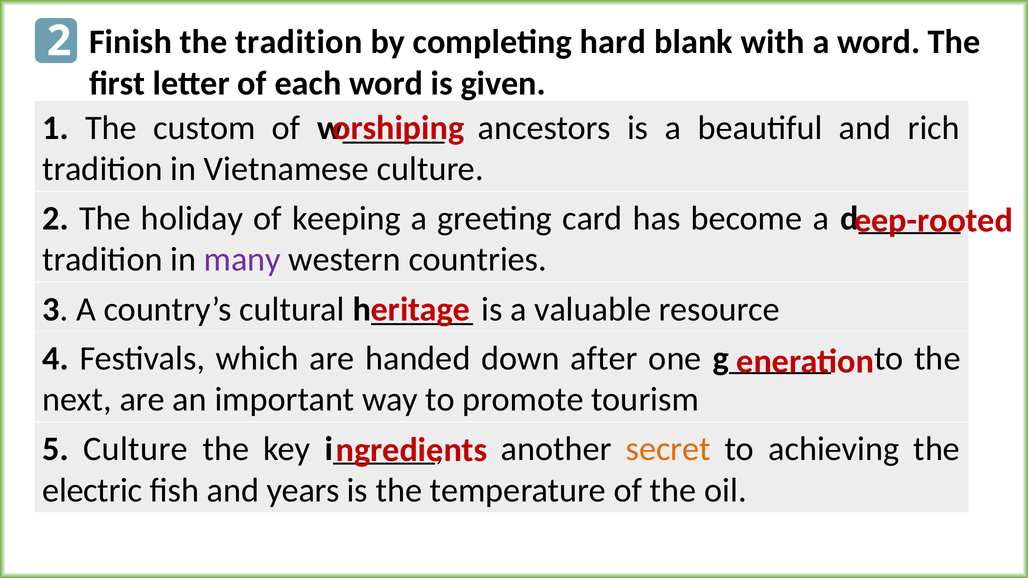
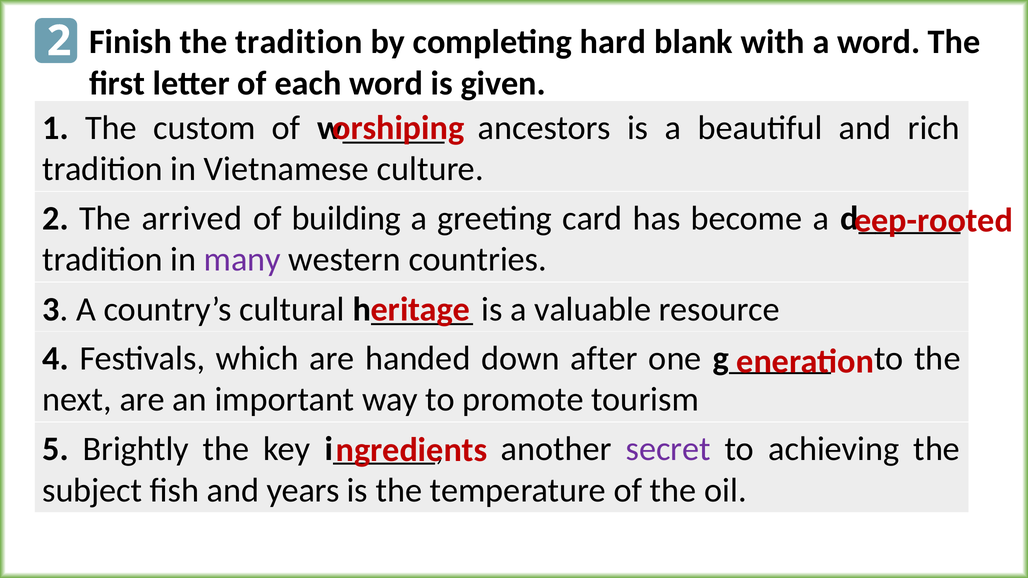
holiday: holiday -> arrived
keeping: keeping -> building
5 Culture: Culture -> Brightly
secret colour: orange -> purple
electric: electric -> subject
